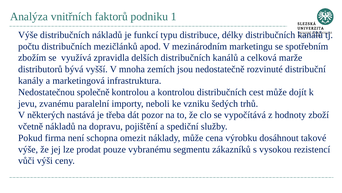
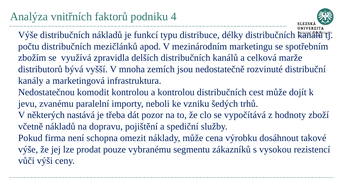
1: 1 -> 4
společně: společně -> komodit
